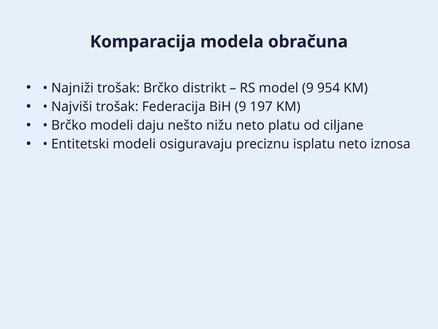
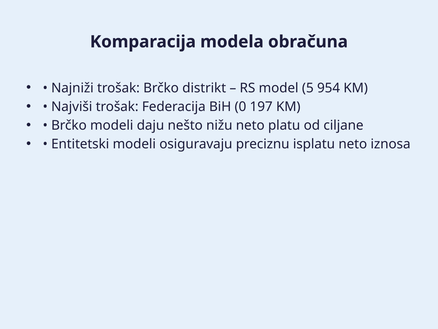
model 9: 9 -> 5
BiH 9: 9 -> 0
